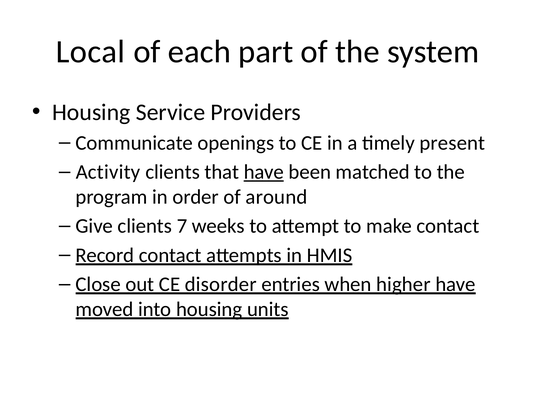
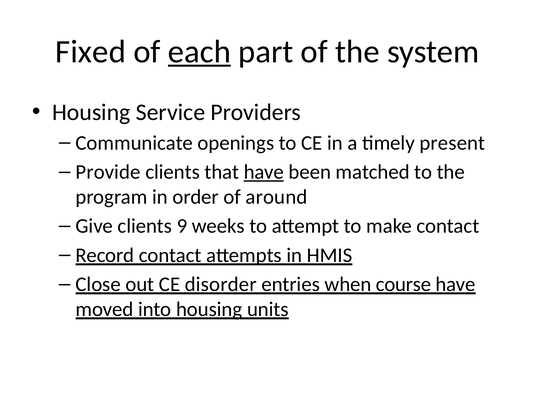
Local: Local -> Fixed
each underline: none -> present
Activity: Activity -> Provide
7: 7 -> 9
higher: higher -> course
